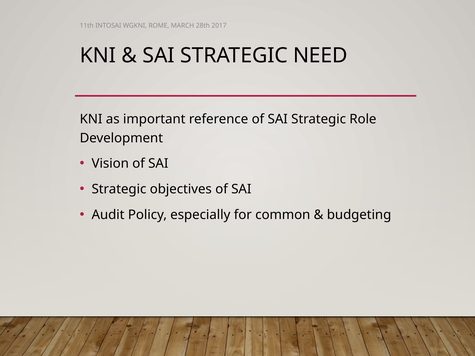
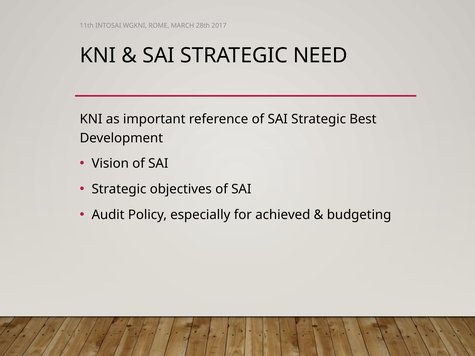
Role: Role -> Best
common: common -> achieved
